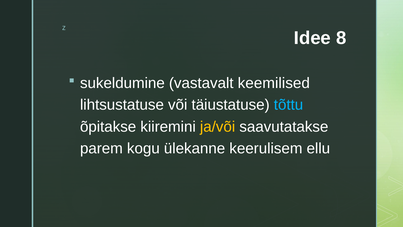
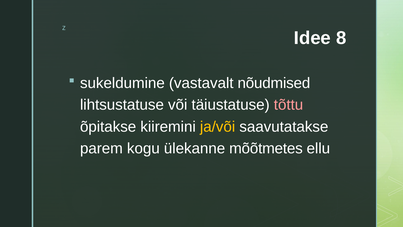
keemilised: keemilised -> nõudmised
tõttu colour: light blue -> pink
keerulisem: keerulisem -> mõõtmetes
